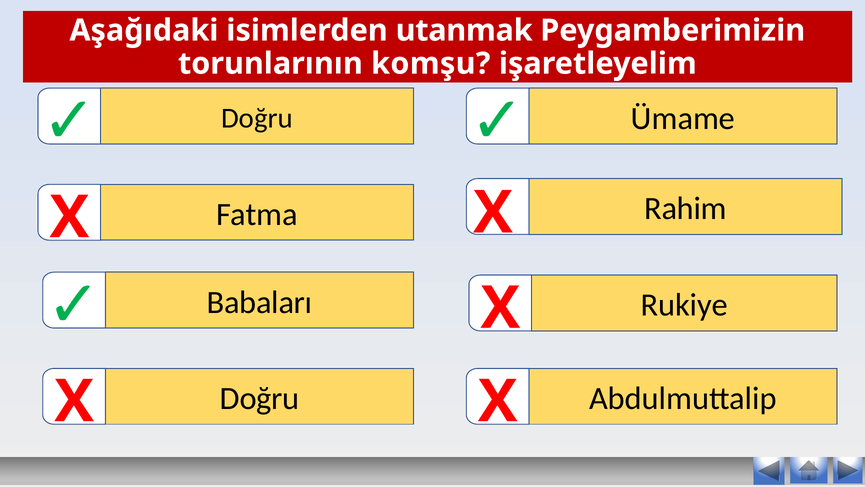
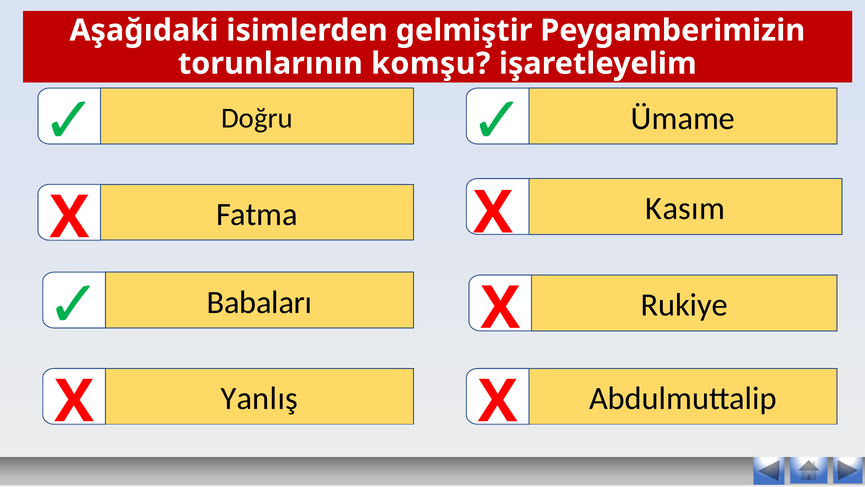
utanmak: utanmak -> gelmiştir
Rahim: Rahim -> Kasım
Doğru at (260, 398): Doğru -> Yanlış
